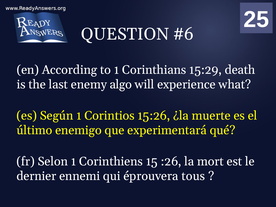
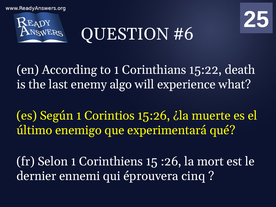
15:29: 15:29 -> 15:22
tous: tous -> cinq
